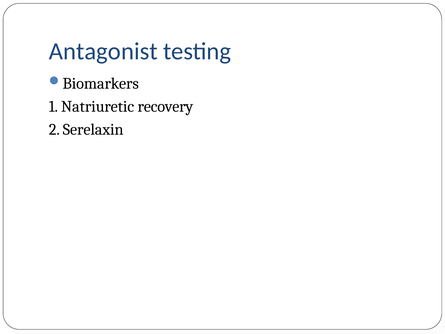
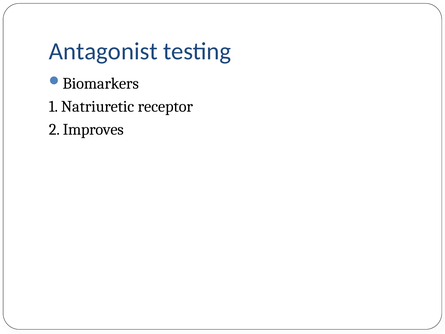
recovery: recovery -> receptor
Serelaxin: Serelaxin -> Improves
